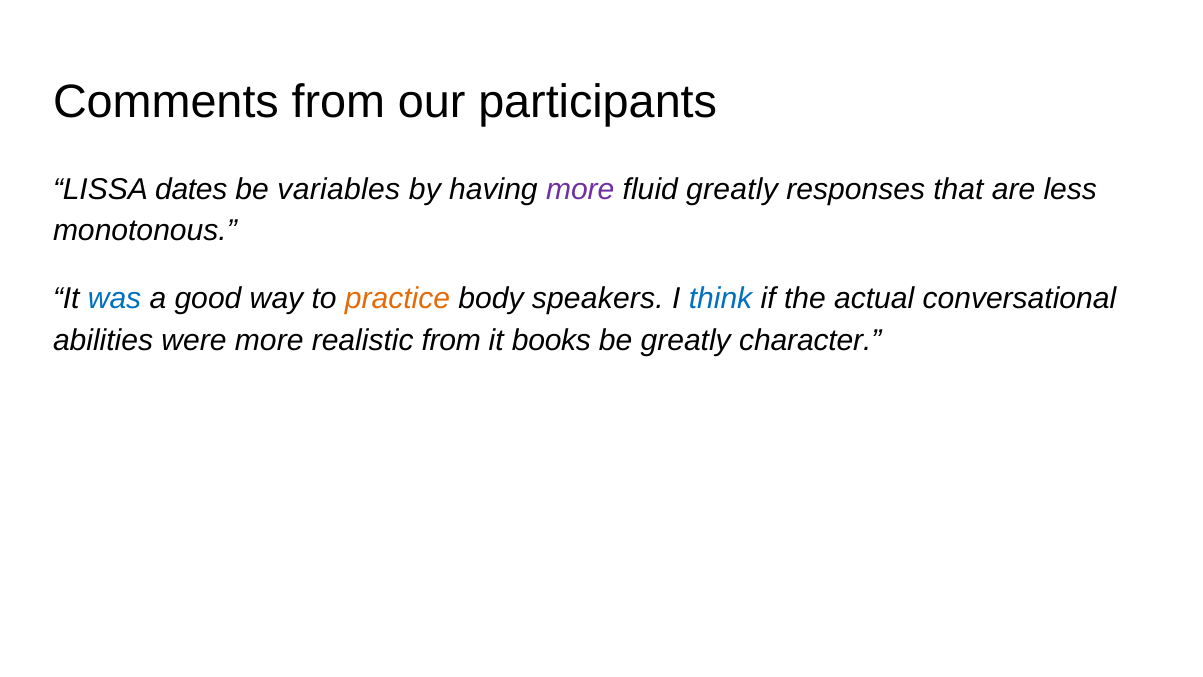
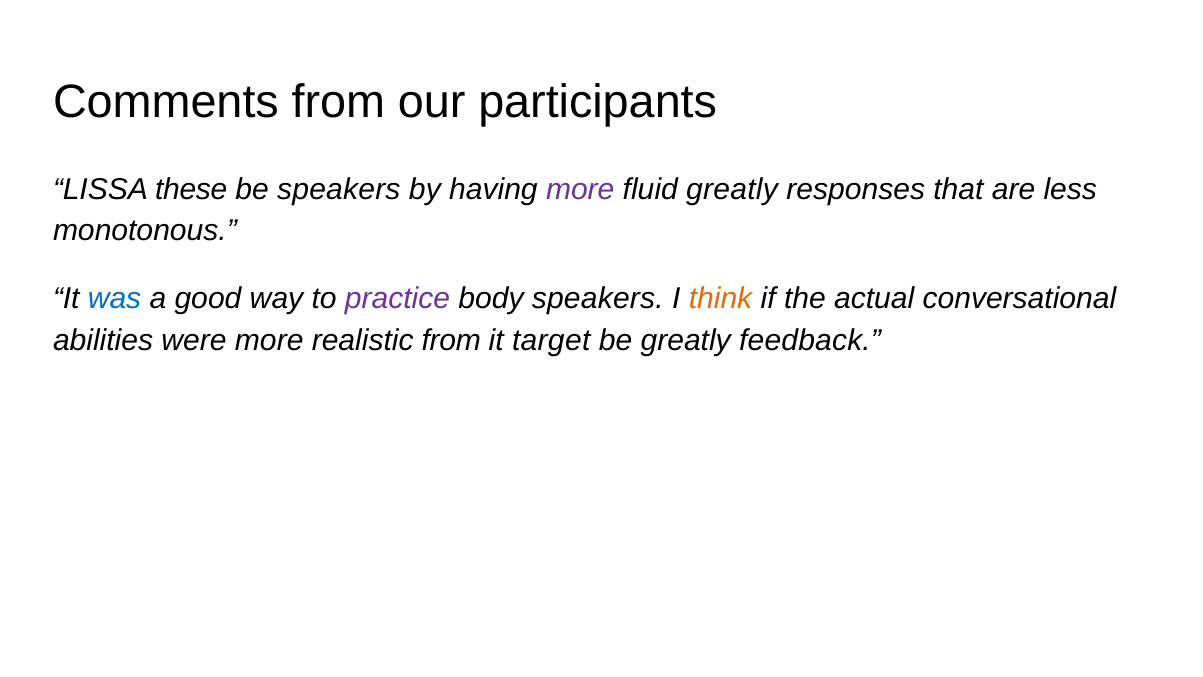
dates: dates -> these
be variables: variables -> speakers
practice colour: orange -> purple
think colour: blue -> orange
books: books -> target
character: character -> feedback
